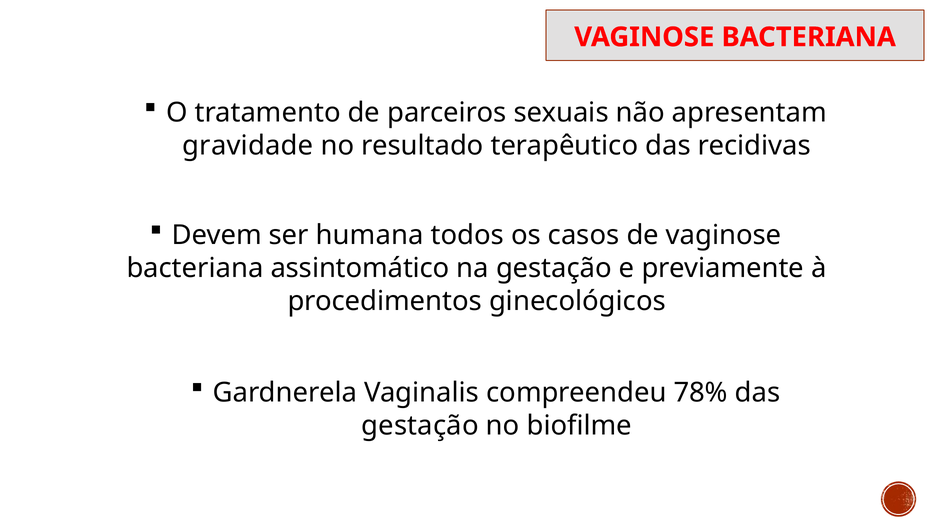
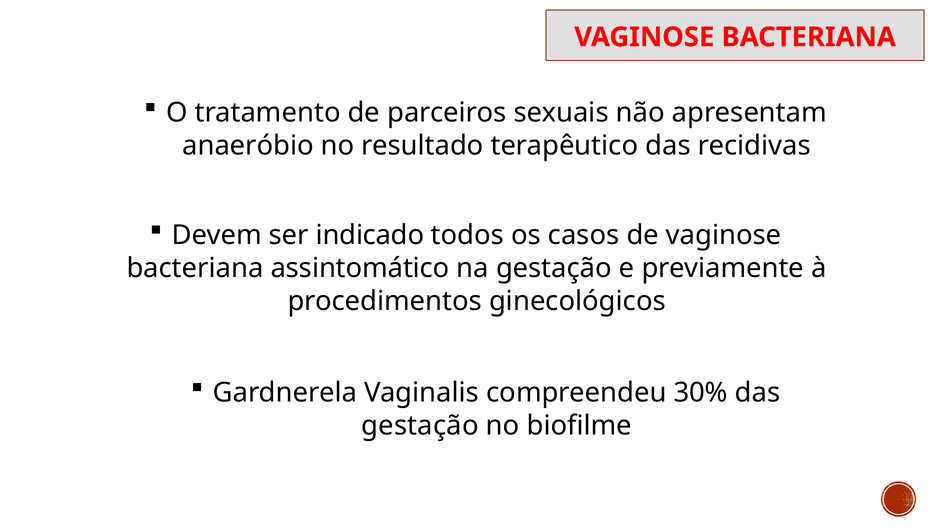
gravidade: gravidade -> anaeróbio
humana: humana -> indicado
78%: 78% -> 30%
